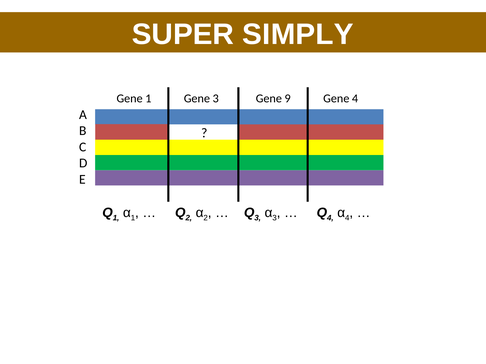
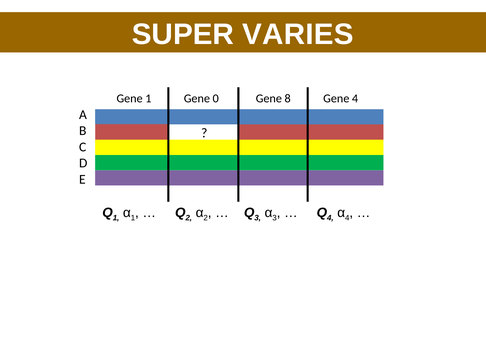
SIMPLY: SIMPLY -> VARIES
Gene 3: 3 -> 0
9: 9 -> 8
